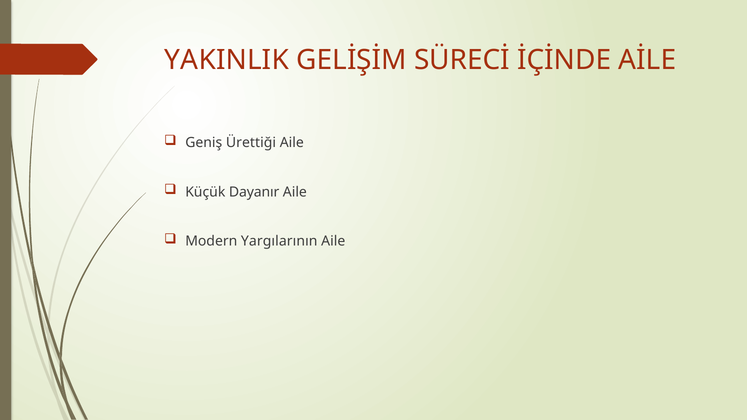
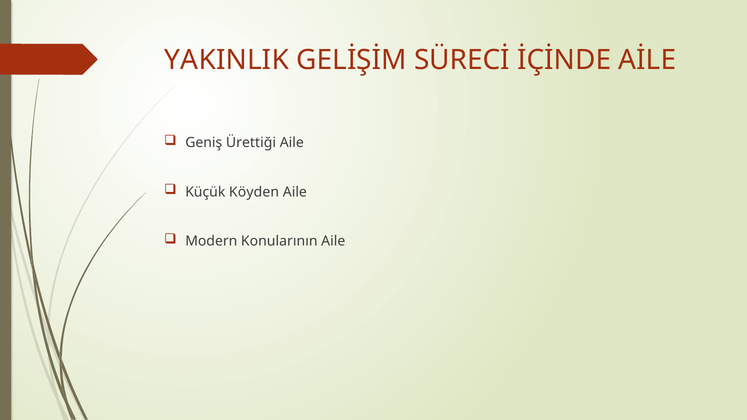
Dayanır: Dayanır -> Köyden
Yargılarının: Yargılarının -> Konularının
